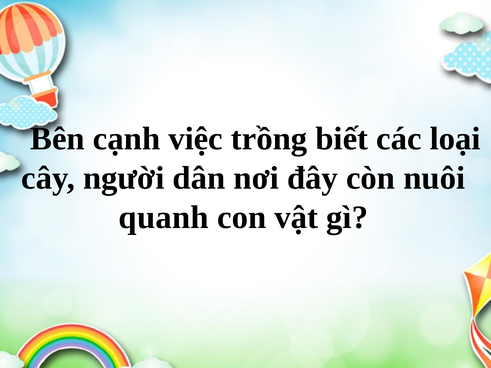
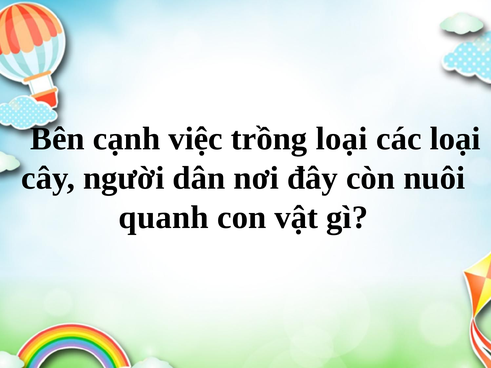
trồng biết: biết -> loại
